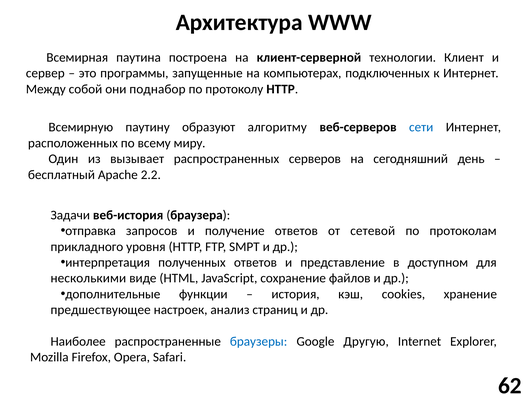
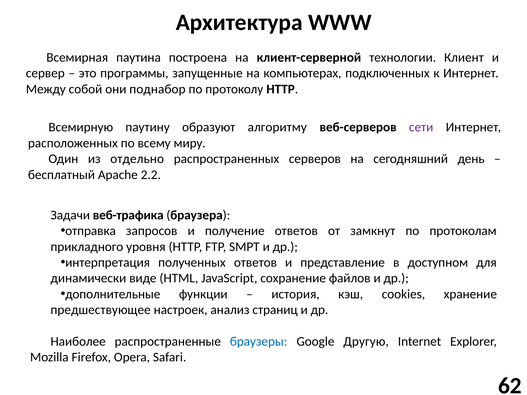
сети colour: blue -> purple
вызывает: вызывает -> отдельно
веб-история: веб-история -> веб-трафика
сетевой: сетевой -> замкнут
несколькими: несколькими -> динамически
